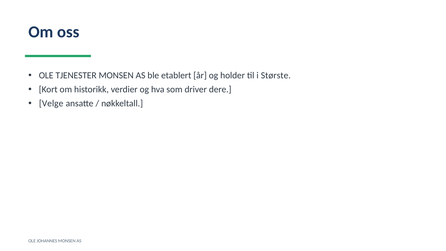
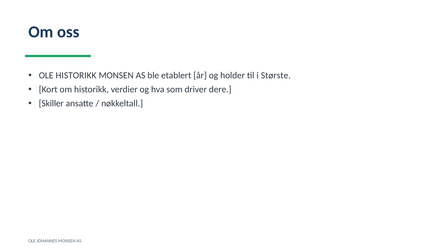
OLE TJENESTER: TJENESTER -> HISTORIKK
Velge: Velge -> Skiller
